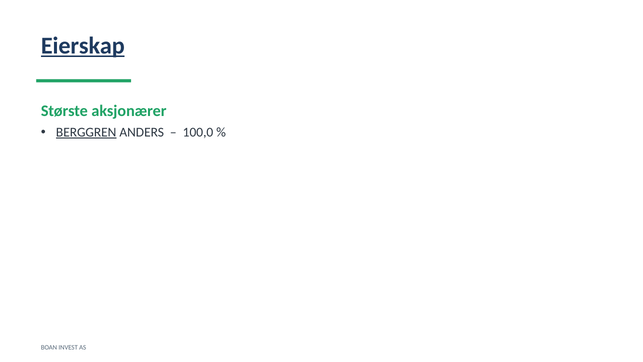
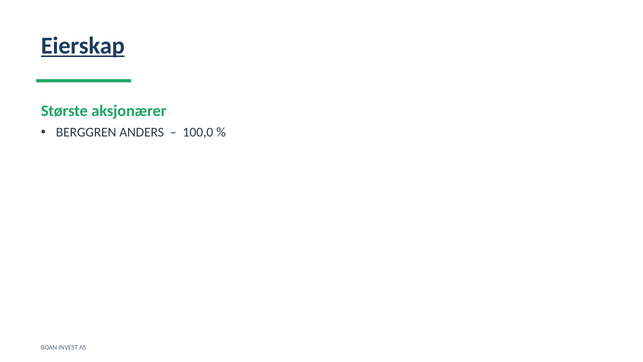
BERGGREN underline: present -> none
